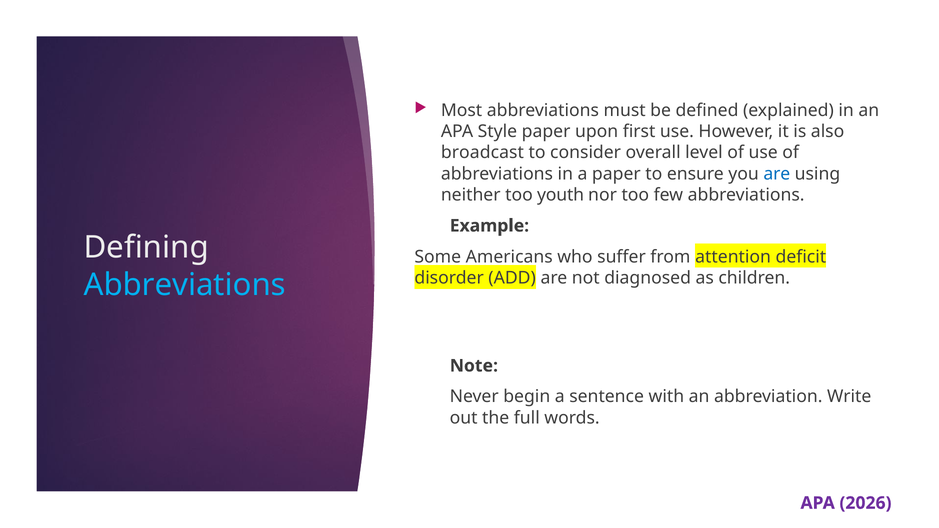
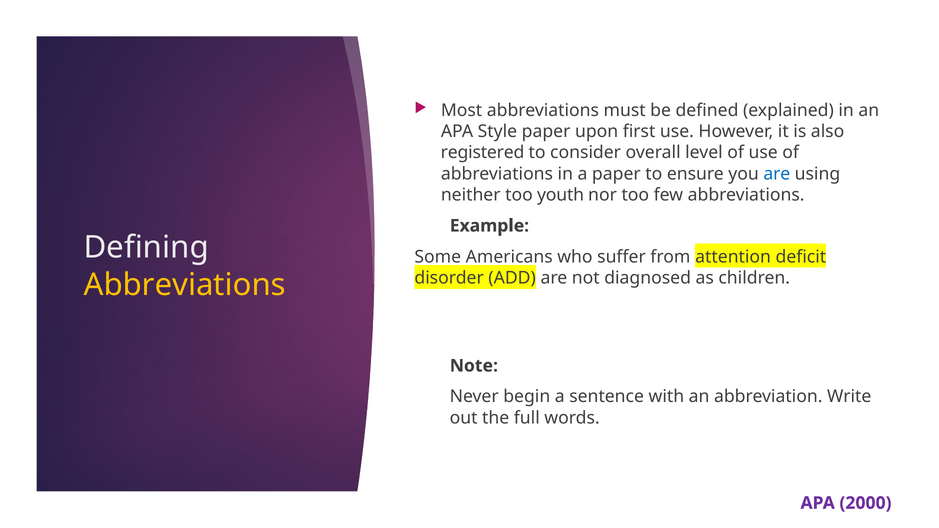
broadcast: broadcast -> registered
Abbreviations at (185, 285) colour: light blue -> yellow
2026: 2026 -> 2000
